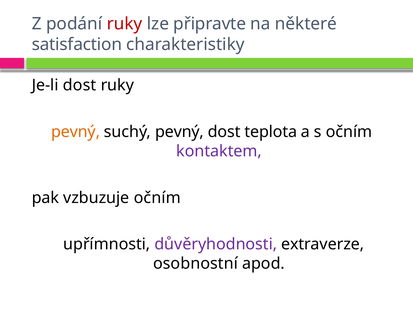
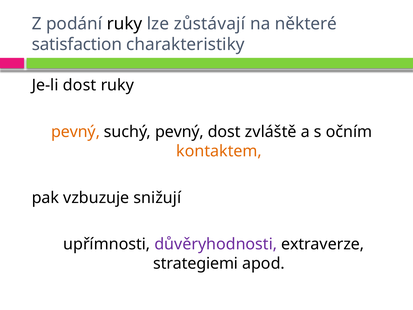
ruky at (125, 24) colour: red -> black
připravte: připravte -> zůstávají
teplota: teplota -> zvláště
kontaktem colour: purple -> orange
vzbuzuje očním: očním -> snižují
osobnostní: osobnostní -> strategiemi
